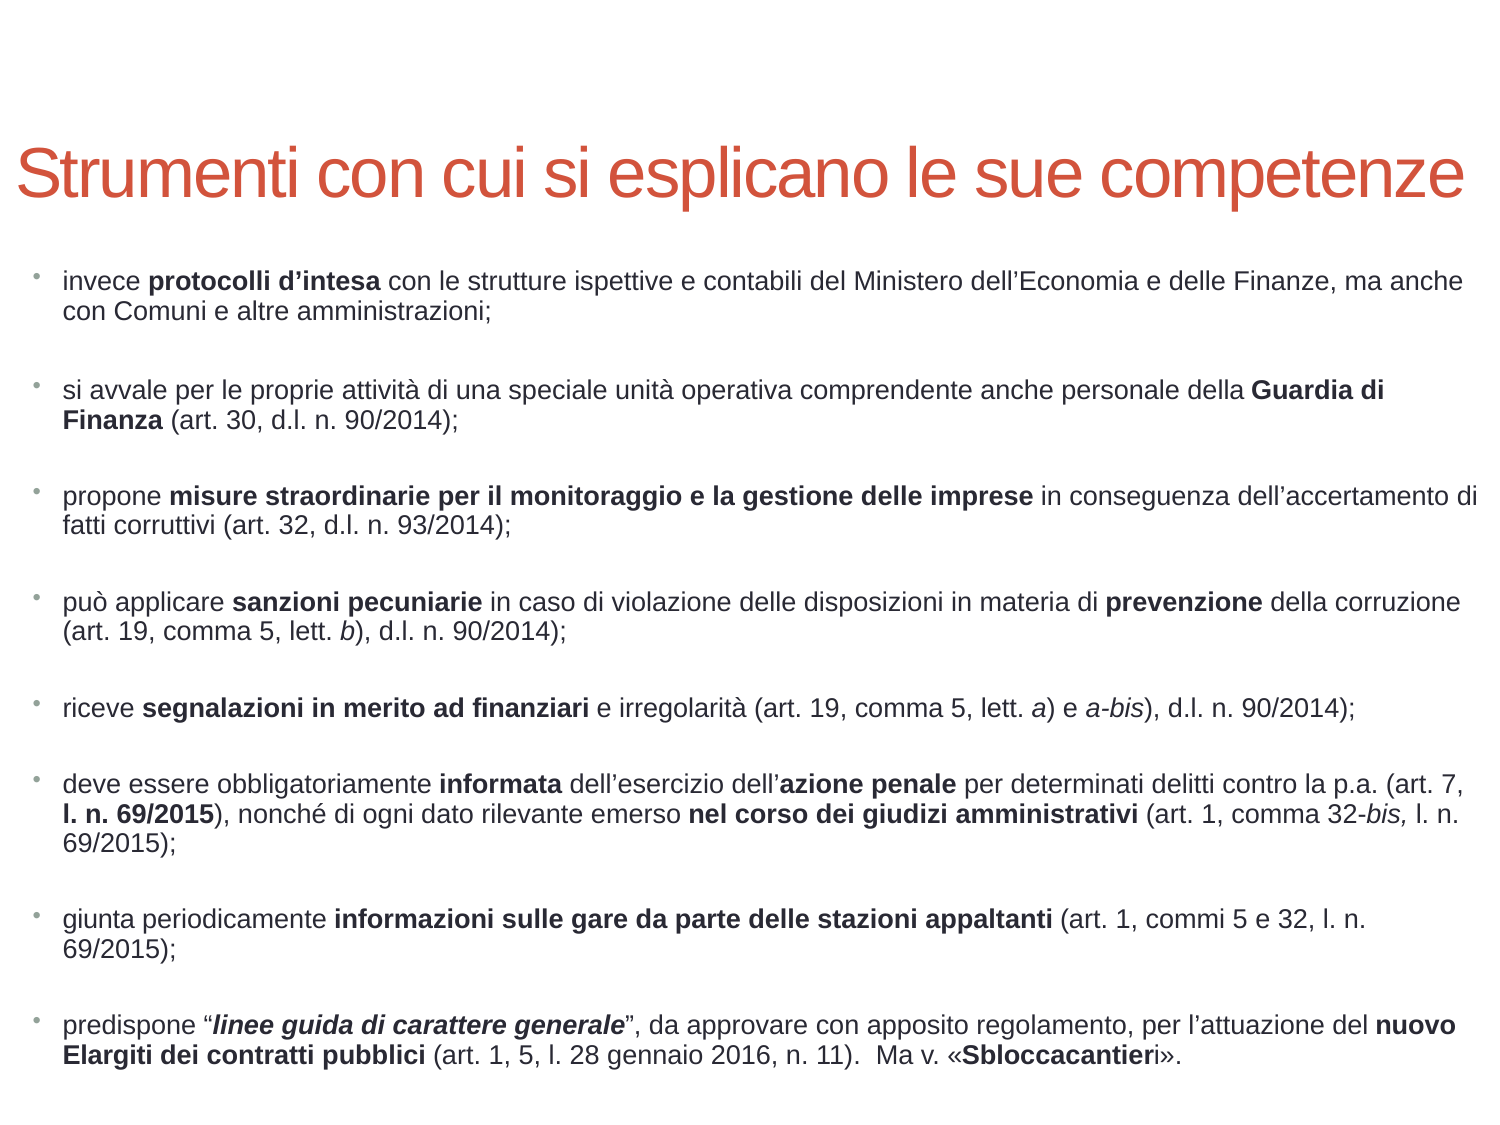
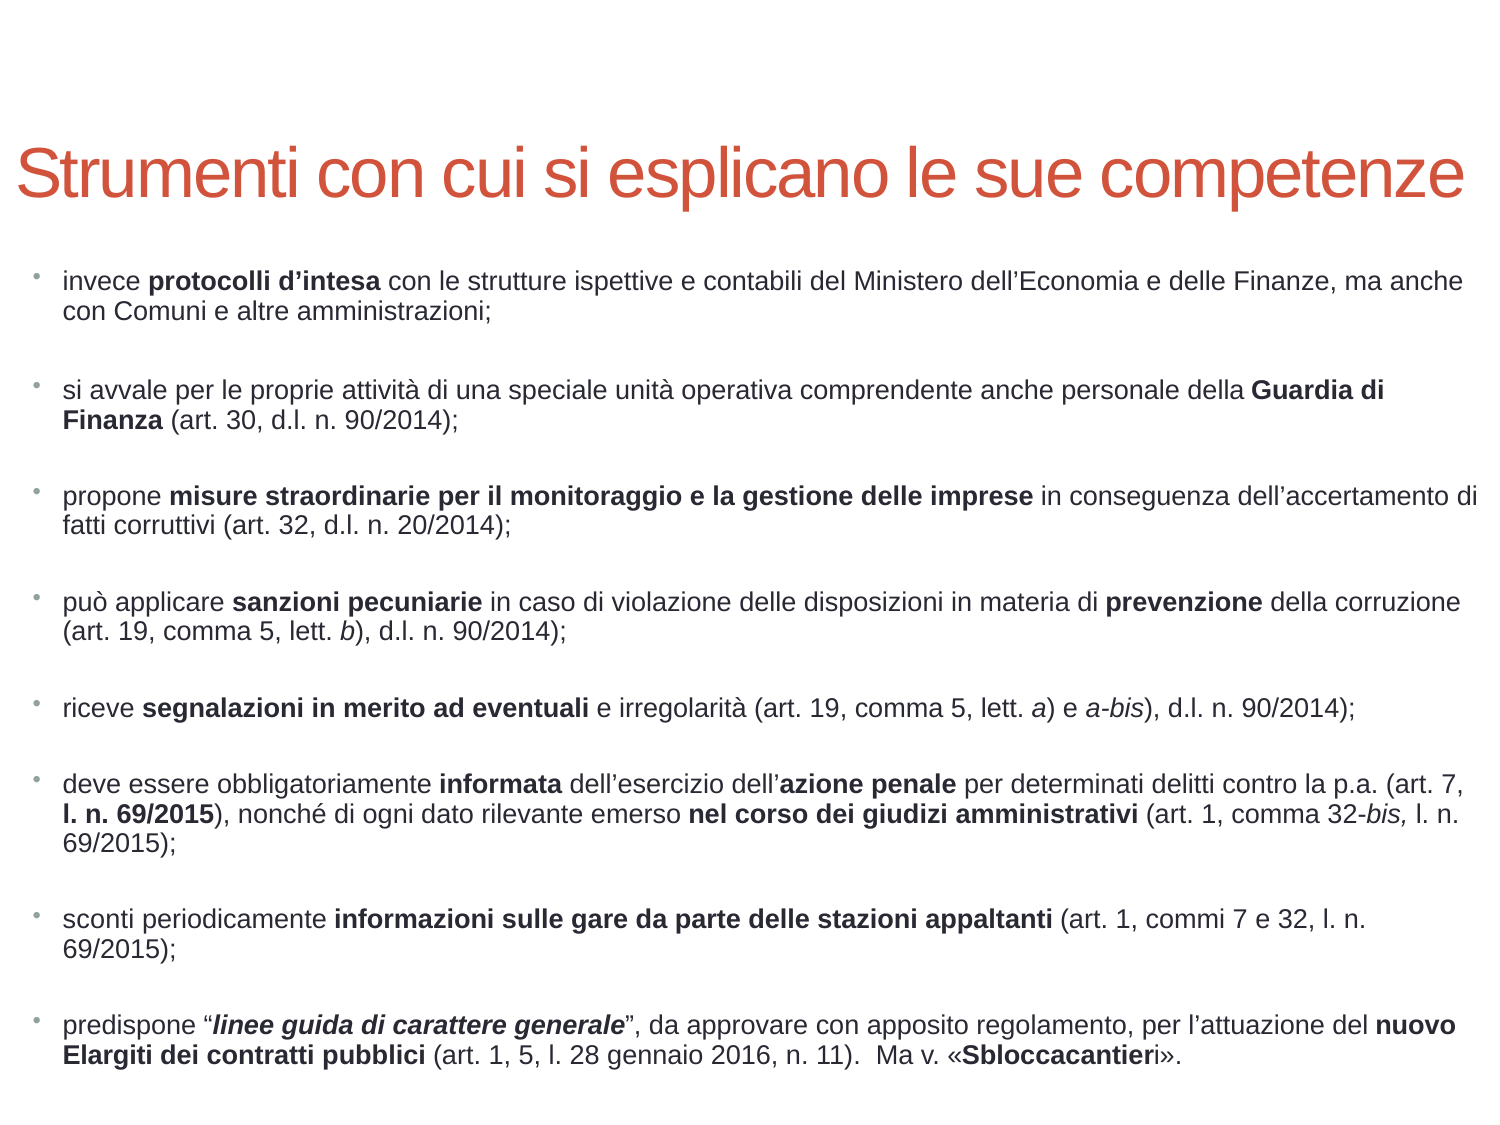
93/2014: 93/2014 -> 20/2014
finanziari: finanziari -> eventuali
giunta: giunta -> sconti
commi 5: 5 -> 7
